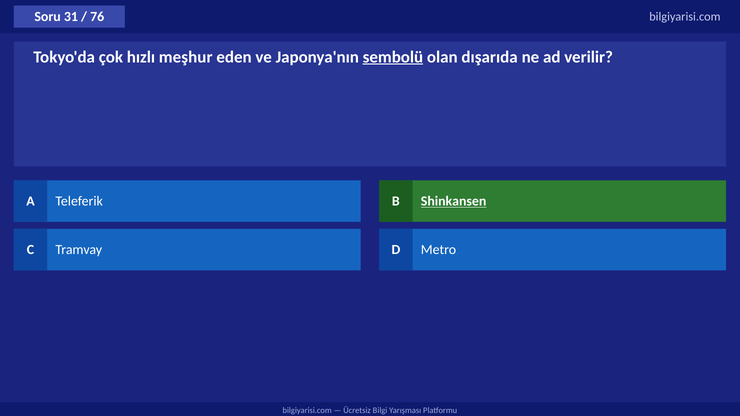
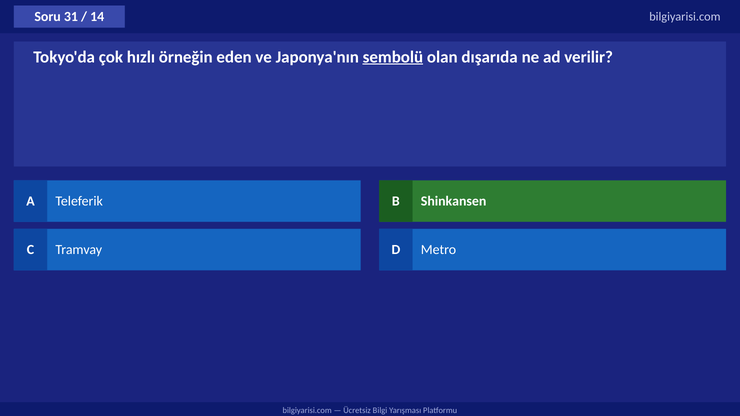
76: 76 -> 14
meşhur: meşhur -> örneğin
Shinkansen underline: present -> none
